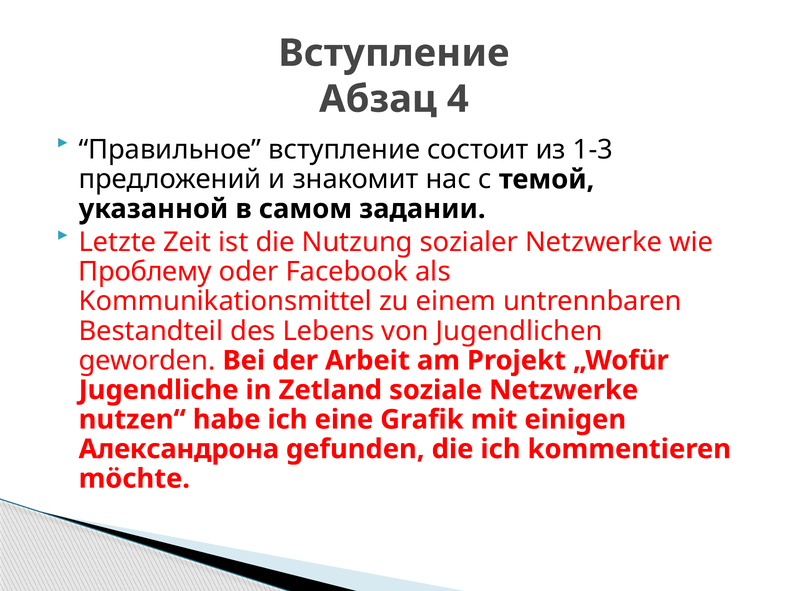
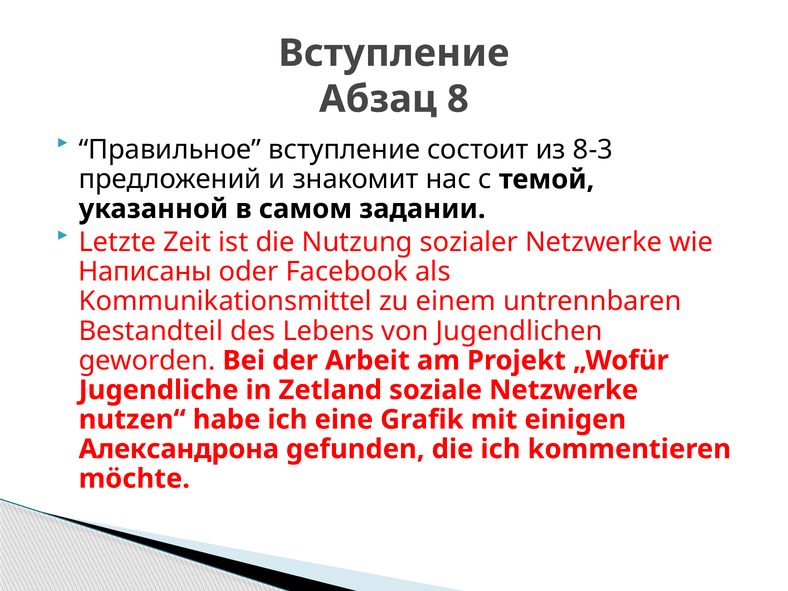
4: 4 -> 8
1-3: 1-3 -> 8-3
Проблему: Проблему -> Написаны
